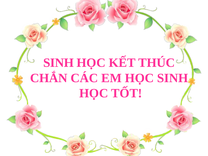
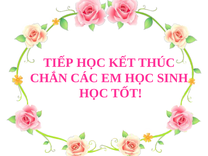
SINH at (59, 63): SINH -> TIẾP
